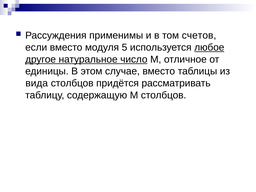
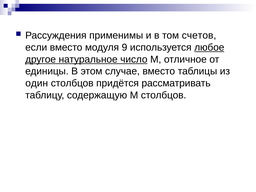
5: 5 -> 9
вида: вида -> один
